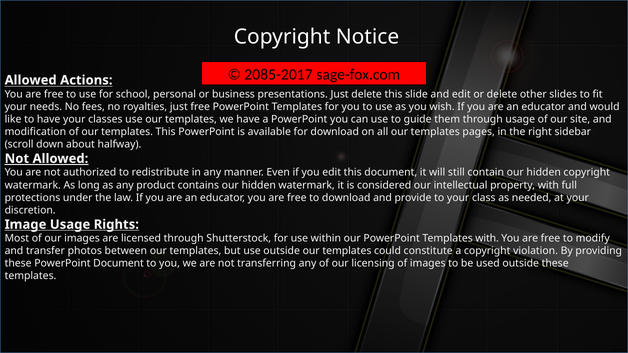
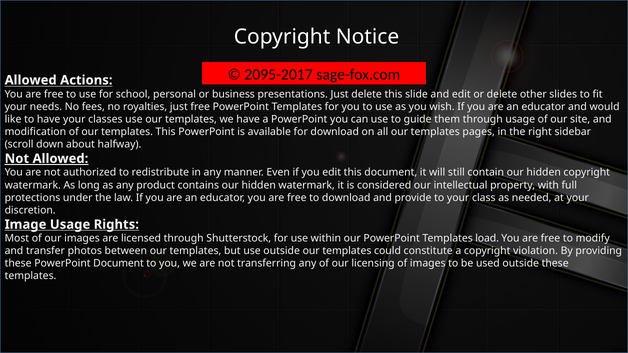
2085-2017: 2085-2017 -> 2095-2017
Templates with: with -> load
